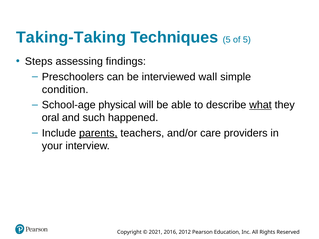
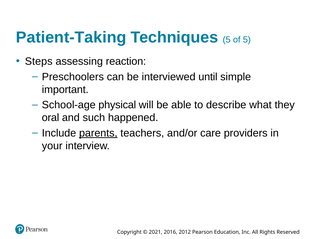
Taking-Taking: Taking-Taking -> Patient-Taking
findings: findings -> reaction
wall: wall -> until
condition: condition -> important
what underline: present -> none
